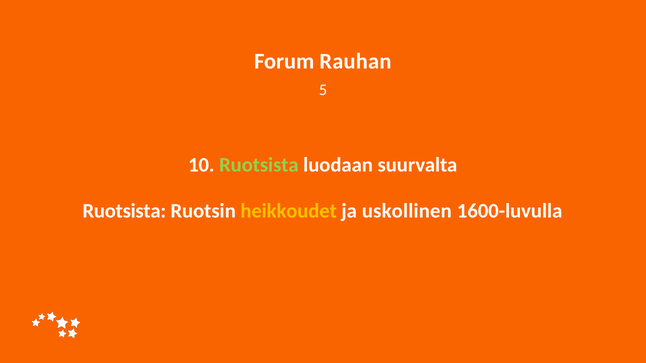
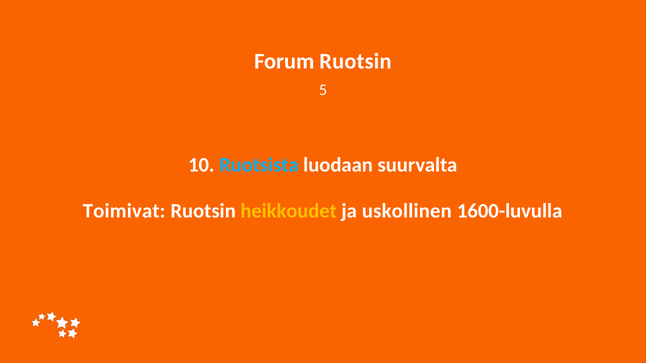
Forum Rauhan: Rauhan -> Ruotsin
Ruotsista at (259, 165) colour: light green -> light blue
Ruotsista at (124, 211): Ruotsista -> Toimivat
